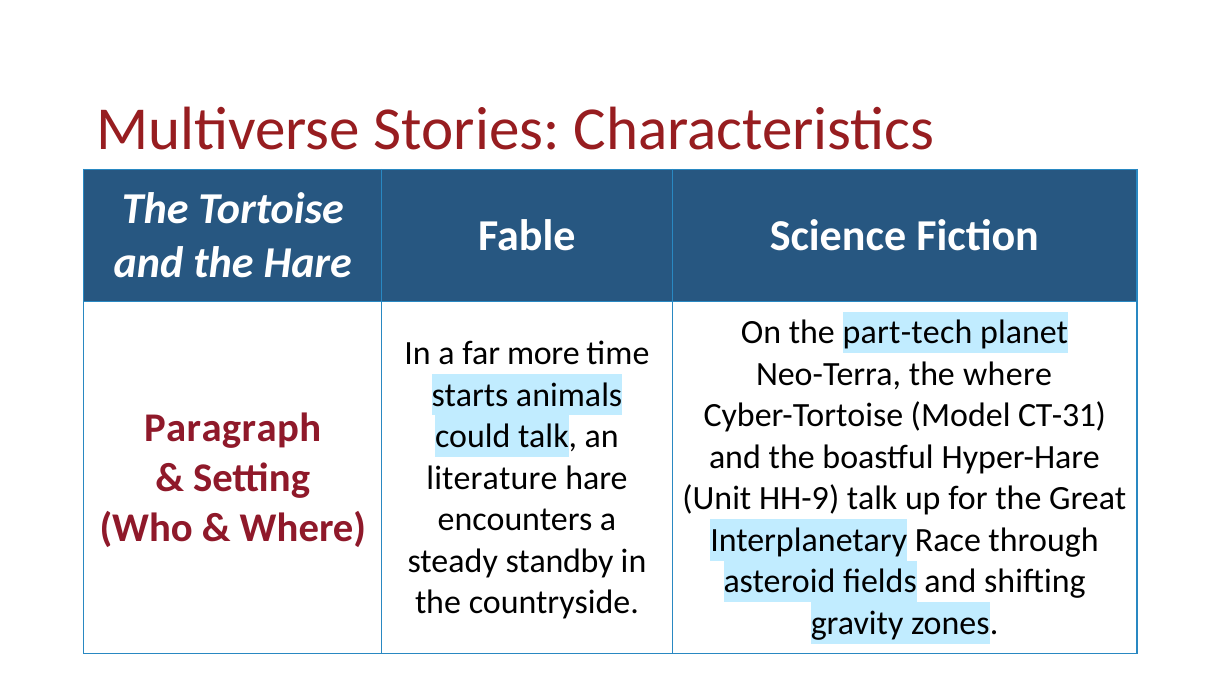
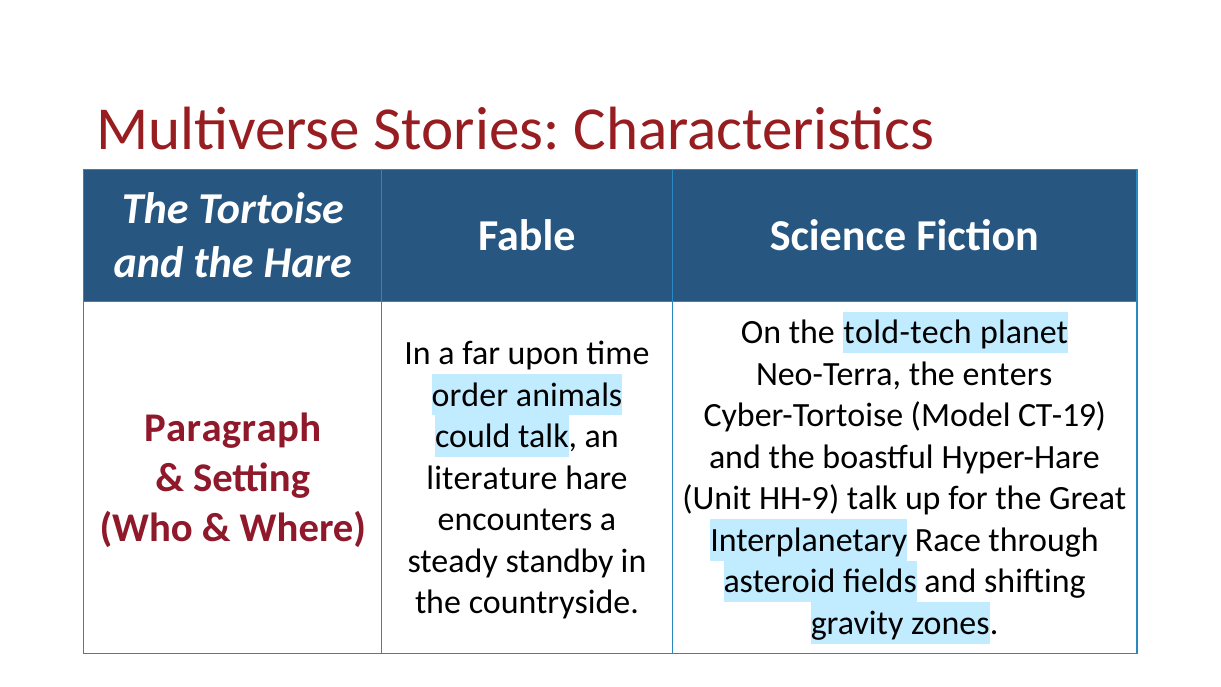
part-tech: part-tech -> told-tech
more: more -> upon
the where: where -> enters
starts: starts -> order
CT-31: CT-31 -> CT-19
